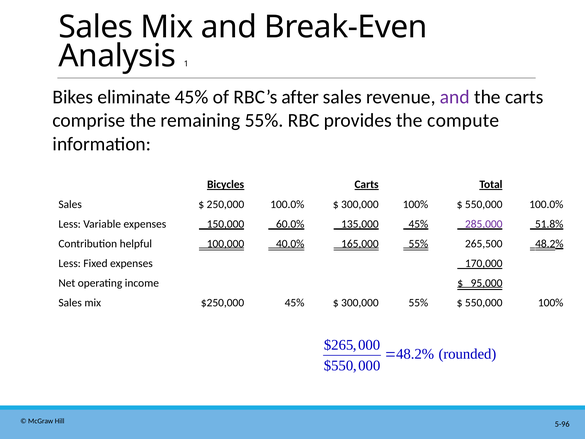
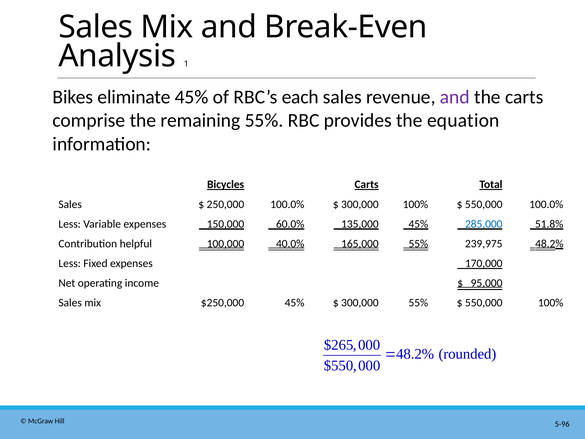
after: after -> each
compute: compute -> equation
285,000 colour: purple -> blue
265,500: 265,500 -> 239,975
